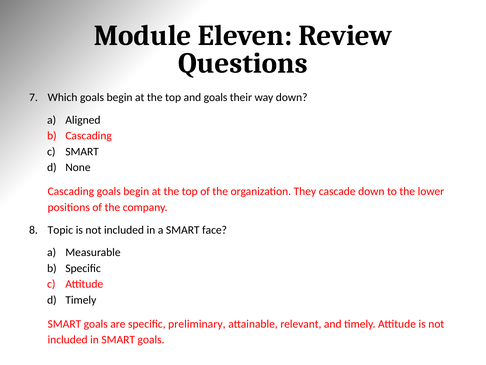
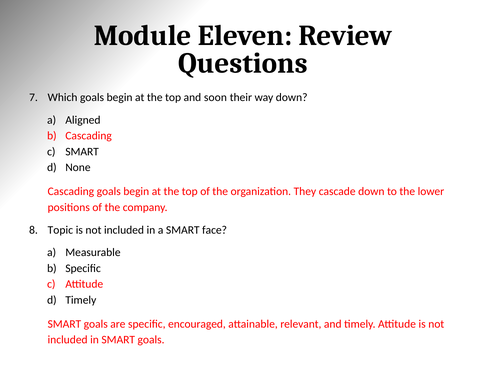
and goals: goals -> soon
preliminary: preliminary -> encouraged
